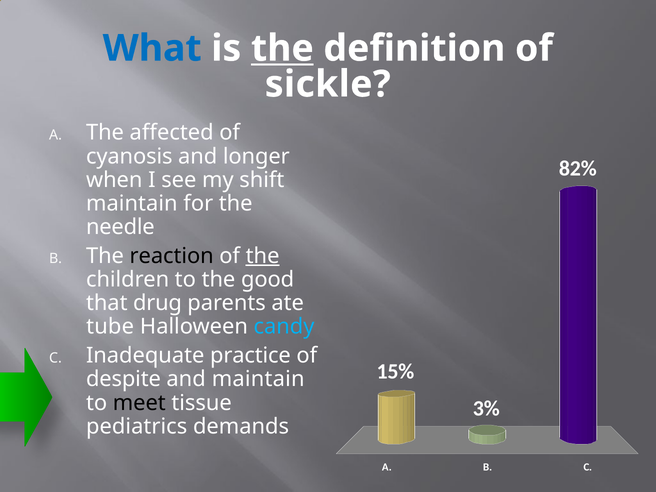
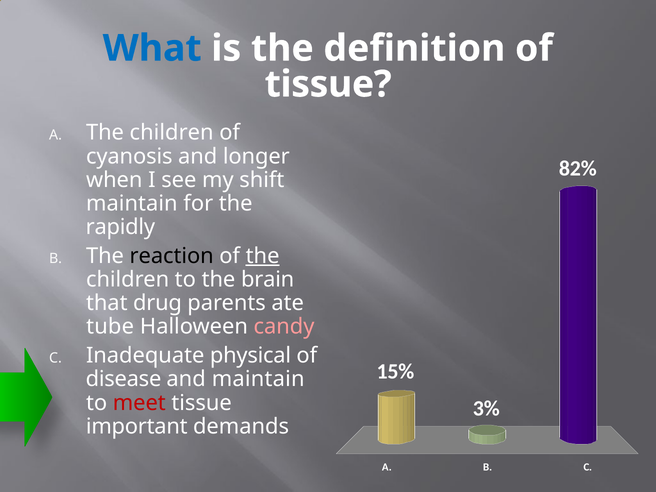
the at (282, 48) underline: present -> none
sickle at (328, 84): sickle -> tissue
affected at (172, 133): affected -> children
needle: needle -> rapidly
good: good -> brain
candy colour: light blue -> pink
practice: practice -> physical
despite: despite -> disease
meet colour: black -> red
pediatrics: pediatrics -> important
